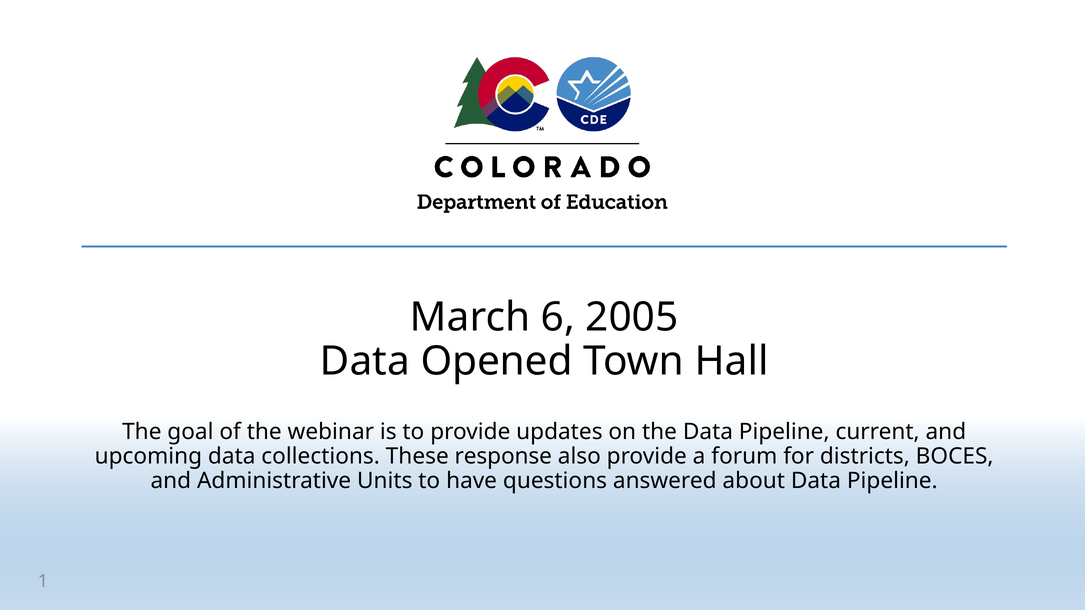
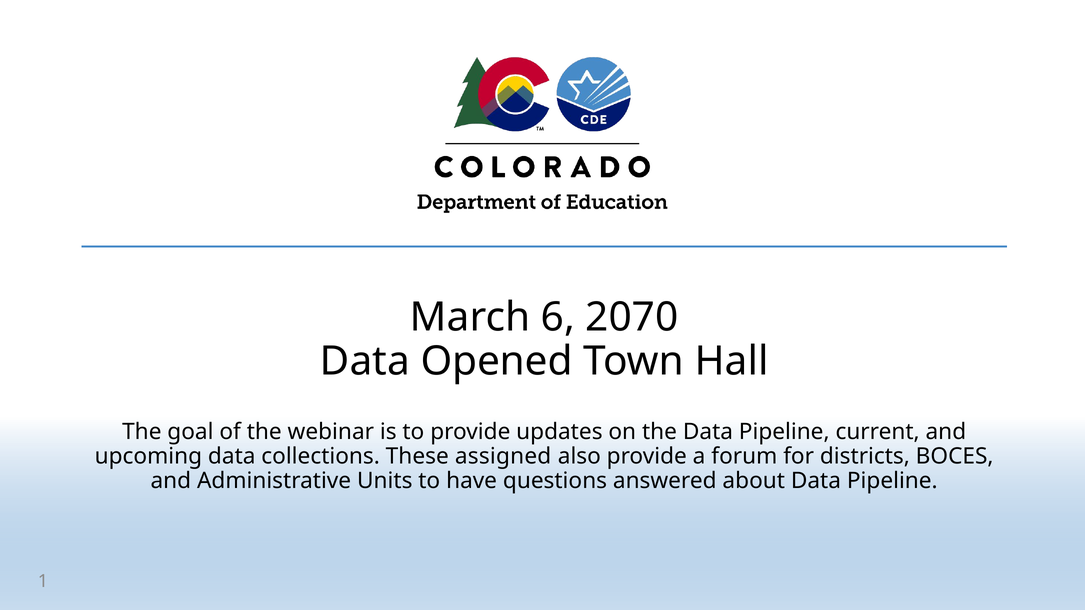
2005: 2005 -> 2070
response: response -> assigned
